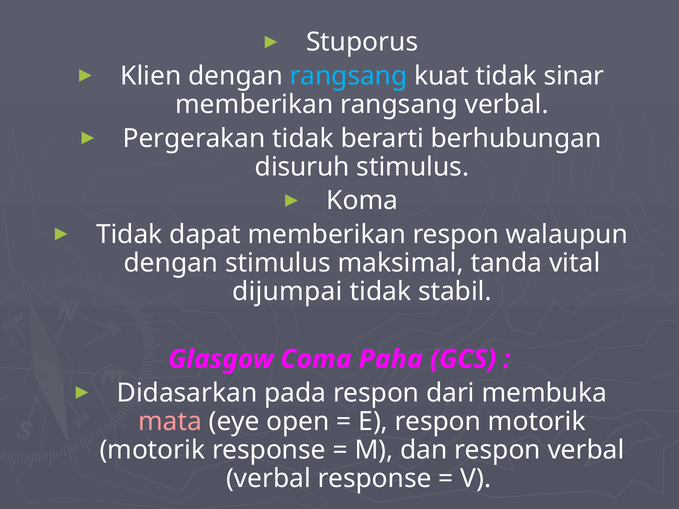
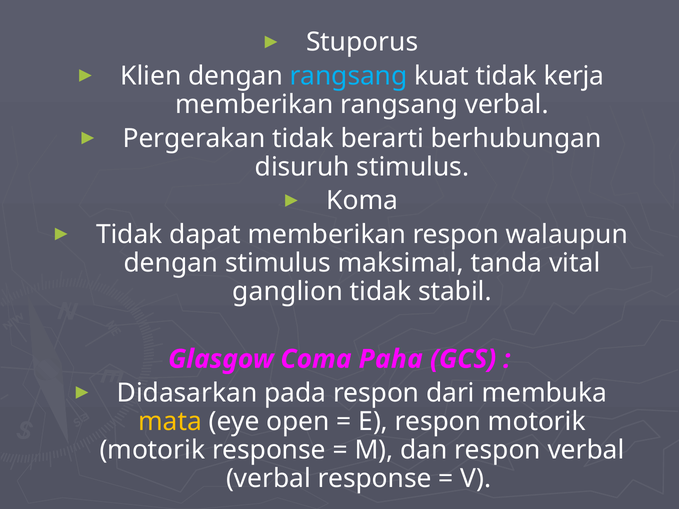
sinar: sinar -> kerja
dijumpai: dijumpai -> ganglion
mata colour: pink -> yellow
